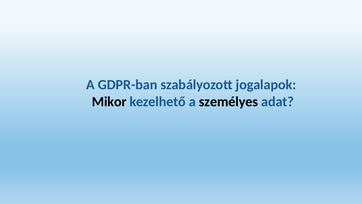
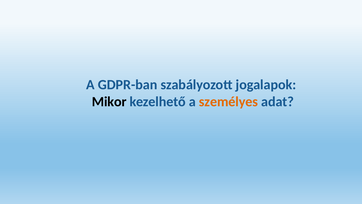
személyes colour: black -> orange
